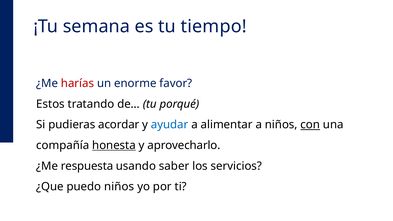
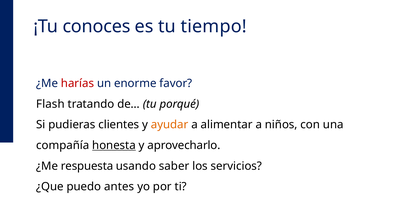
semana: semana -> conoces
Estos: Estos -> Flash
acordar: acordar -> clientes
ayudar colour: blue -> orange
con underline: present -> none
puedo niños: niños -> antes
